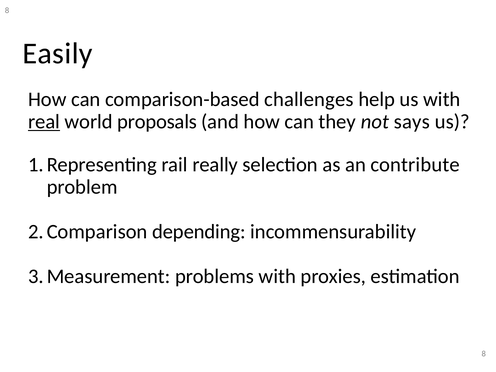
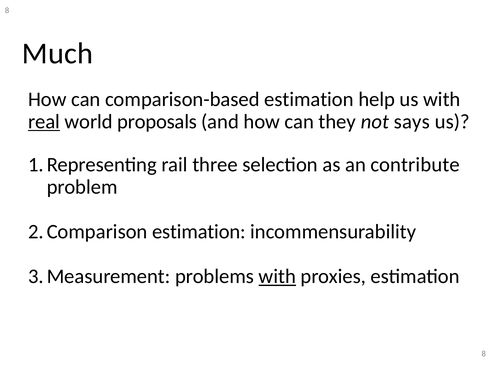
Easily: Easily -> Much
comparison-based challenges: challenges -> estimation
really: really -> three
depending at (199, 232): depending -> estimation
with at (277, 276) underline: none -> present
